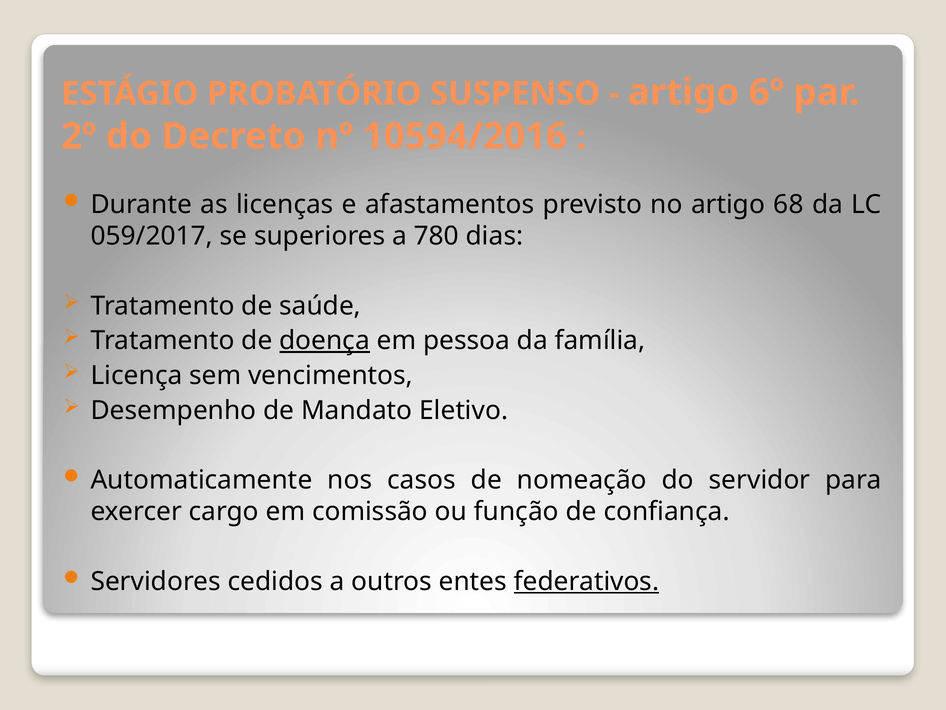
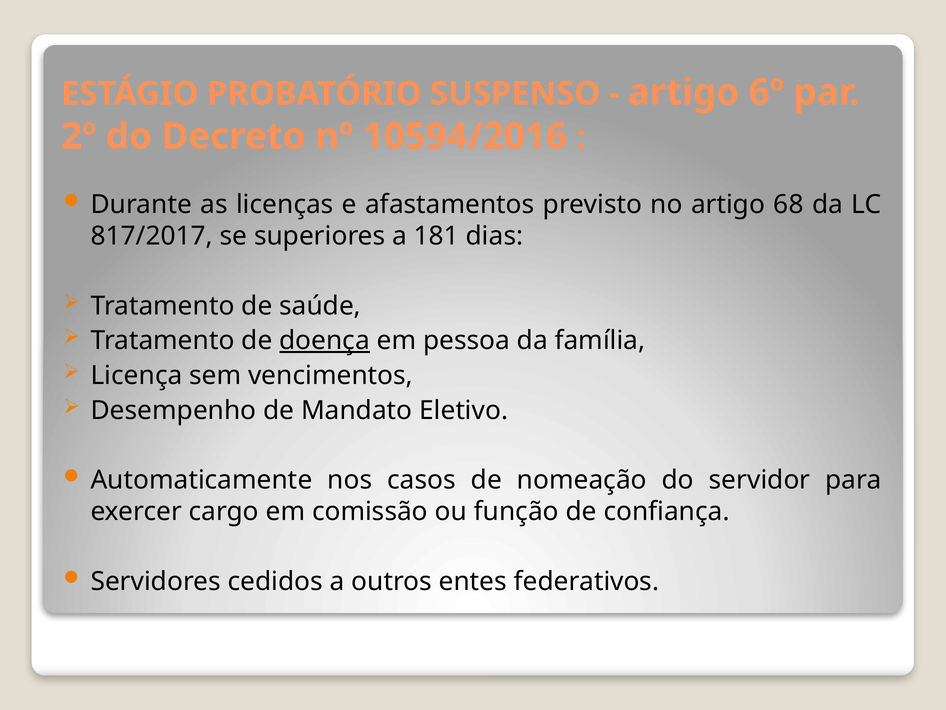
059/2017: 059/2017 -> 817/2017
780: 780 -> 181
federativos underline: present -> none
